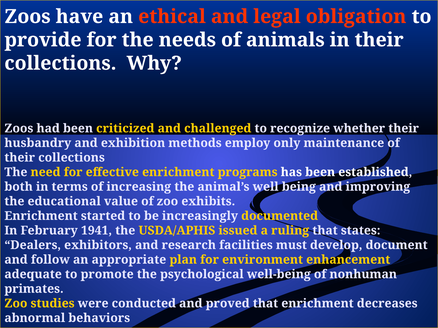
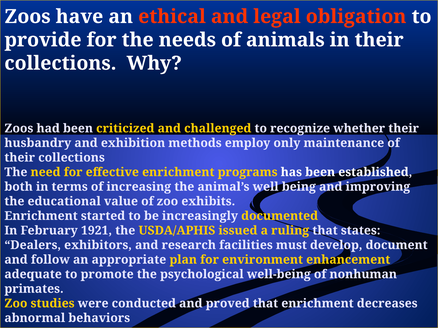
1941: 1941 -> 1921
